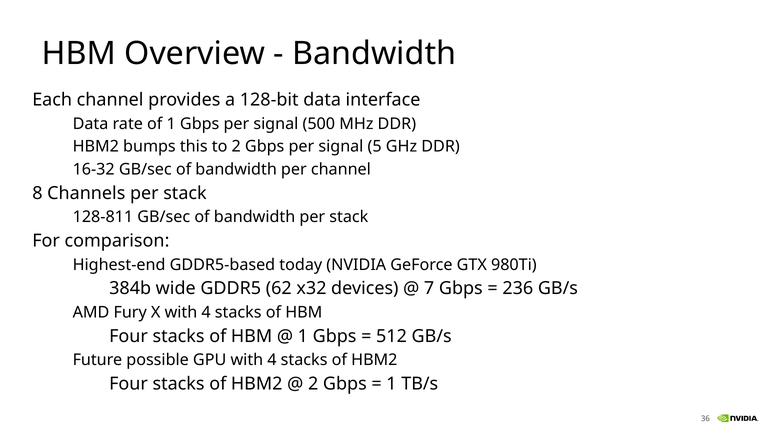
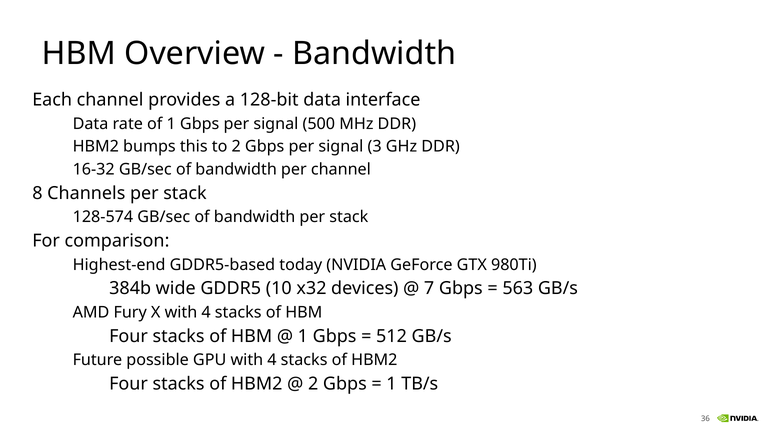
5: 5 -> 3
128-811: 128-811 -> 128-574
62: 62 -> 10
236: 236 -> 563
